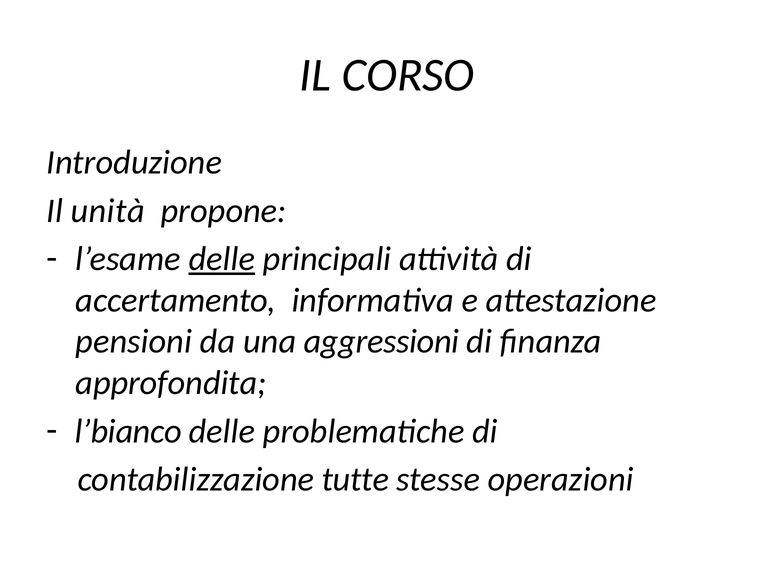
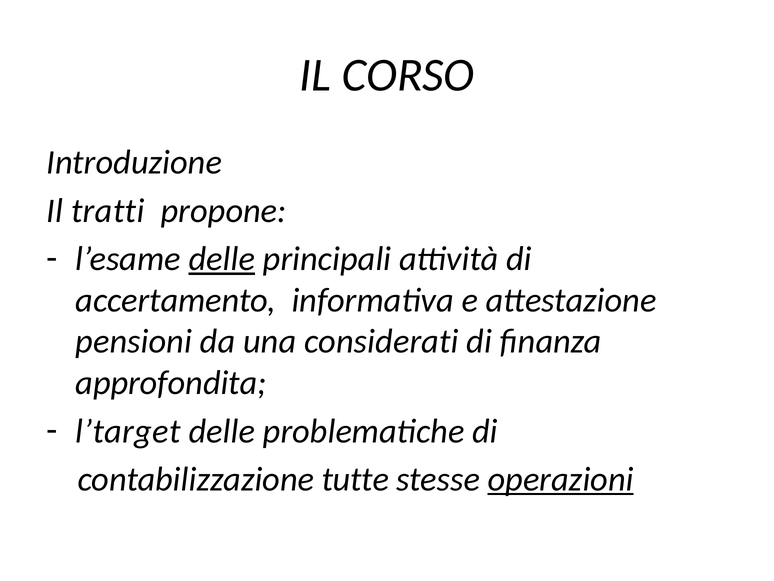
unità: unità -> tratti
aggressioni: aggressioni -> considerati
l’bianco: l’bianco -> l’target
operazioni underline: none -> present
